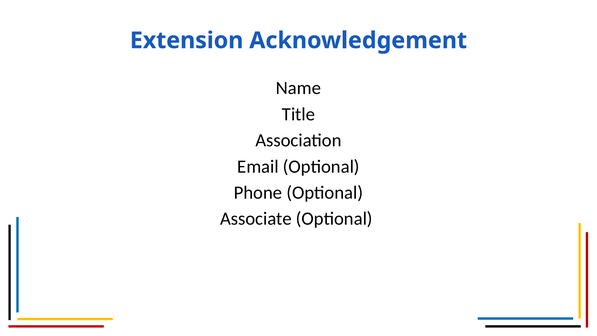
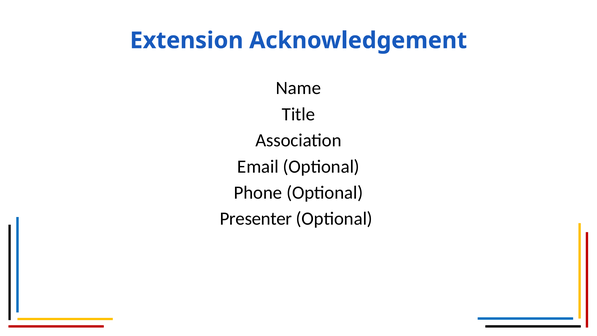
Associate: Associate -> Presenter
